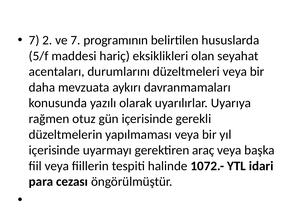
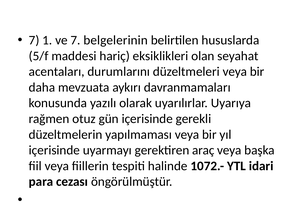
2: 2 -> 1
programının: programının -> belgelerinin
